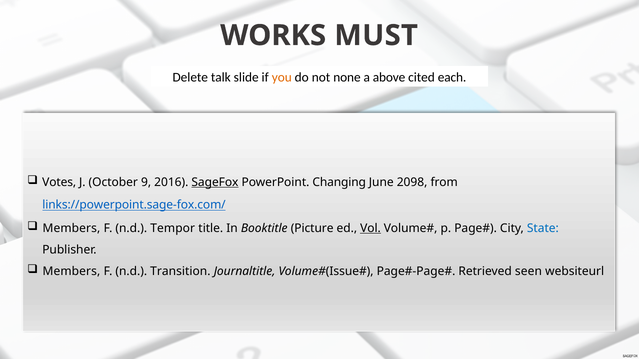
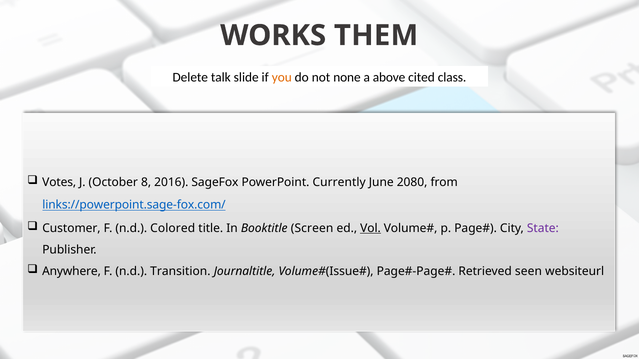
MUST: MUST -> THEM
each: each -> class
9: 9 -> 8
SageFox underline: present -> none
Changing: Changing -> Currently
2098: 2098 -> 2080
Members at (71, 228): Members -> Customer
Tempor: Tempor -> Colored
Picture: Picture -> Screen
State colour: blue -> purple
Members at (71, 272): Members -> Anywhere
